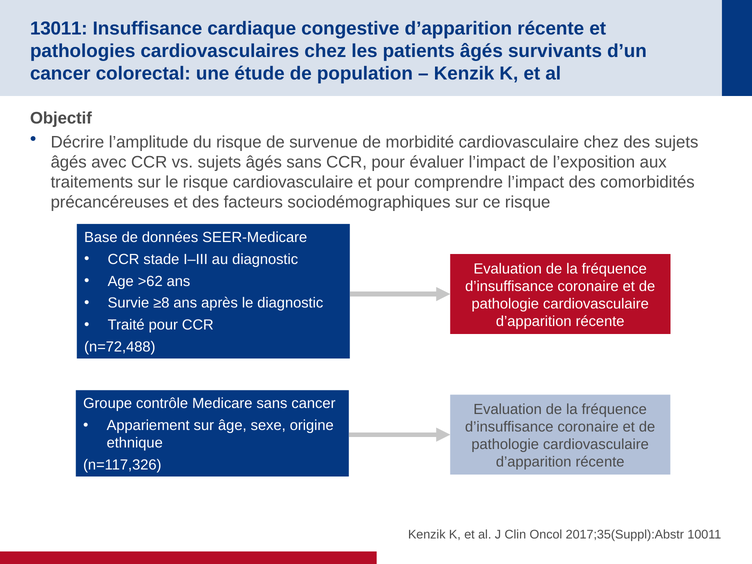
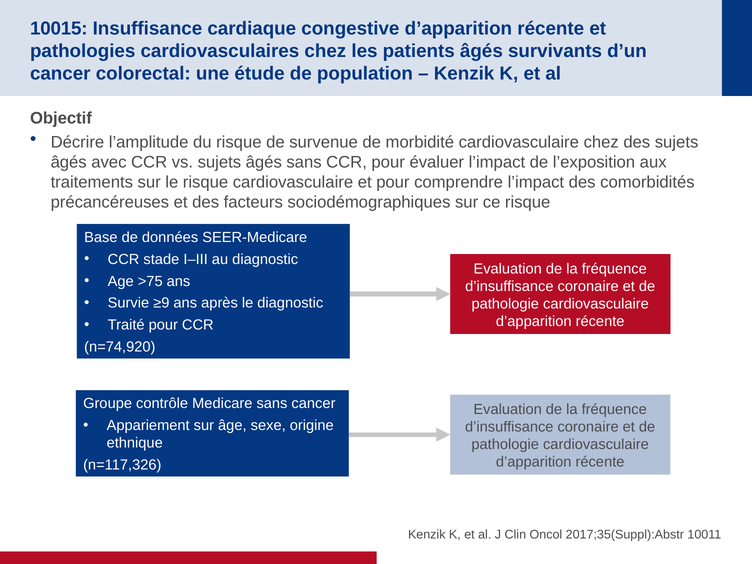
13011: 13011 -> 10015
>62: >62 -> >75
≥8: ≥8 -> ≥9
n=72,488: n=72,488 -> n=74,920
